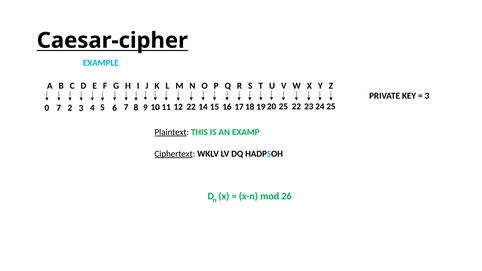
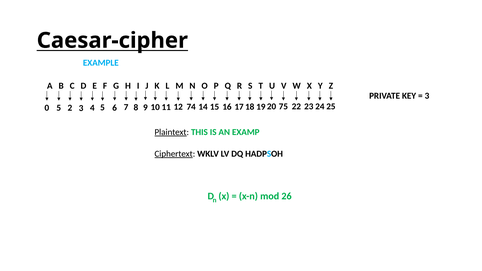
0 7: 7 -> 5
12 22: 22 -> 74
25: 25 -> 75
